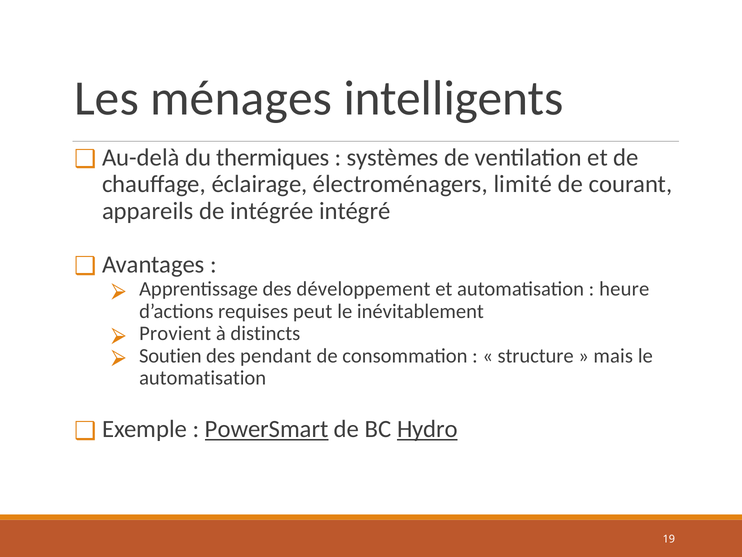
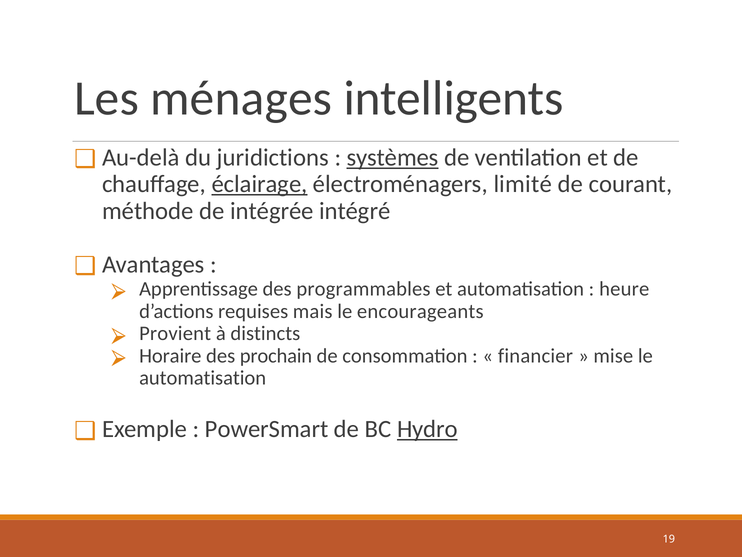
thermiques: thermiques -> juridictions
systèmes underline: none -> present
éclairage underline: none -> present
appareils: appareils -> méthode
développement: développement -> programmables
peut: peut -> mais
inévitablement: inévitablement -> encourageants
Soutien: Soutien -> Horaire
pendant: pendant -> prochain
structure: structure -> financier
mais: mais -> mise
PowerSmart underline: present -> none
